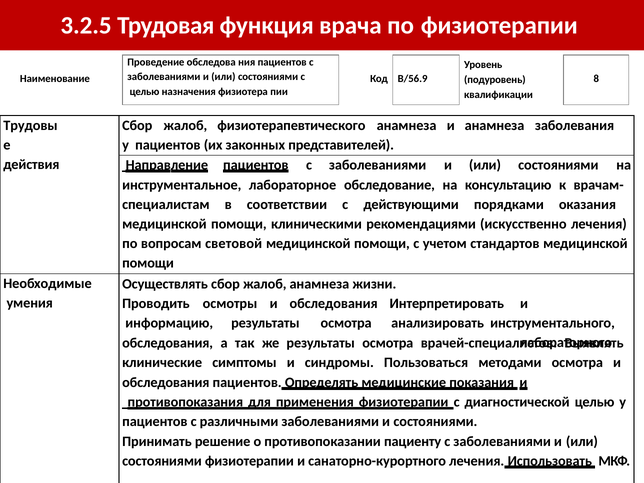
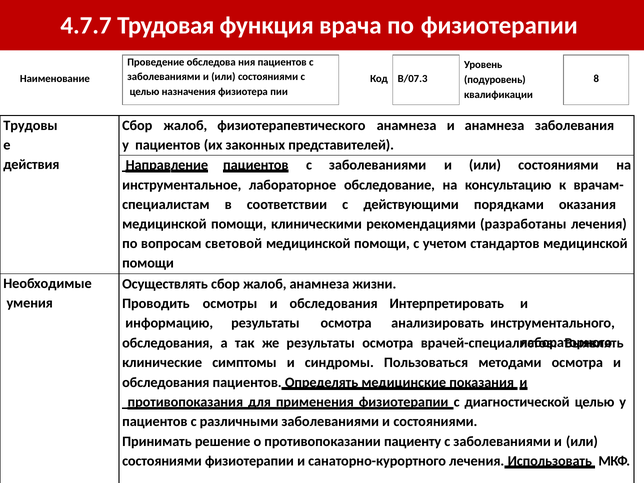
3.2.5: 3.2.5 -> 4.7.7
В/56.9: В/56.9 -> В/07.3
искусственно: искусственно -> разработаны
